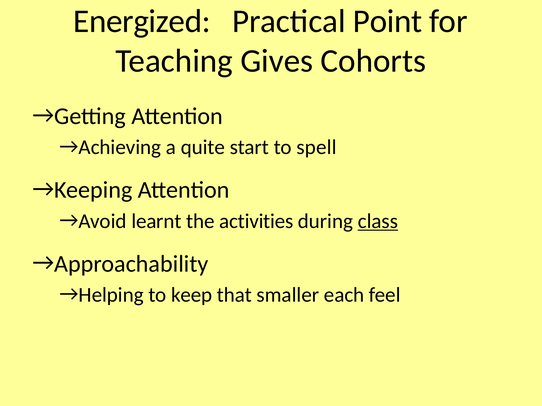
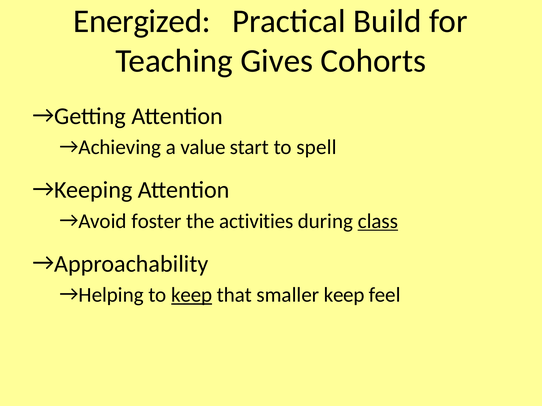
Point: Point -> Build
quite: quite -> value
learnt: learnt -> foster
keep at (192, 295) underline: none -> present
smaller each: each -> keep
